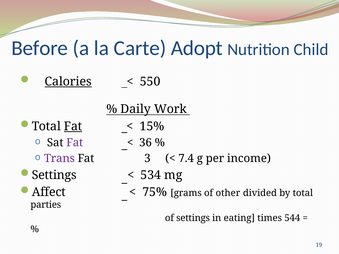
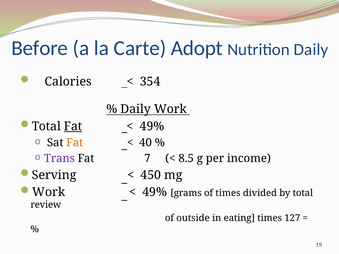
Nutrition Child: Child -> Daily
Calories underline: present -> none
550: 550 -> 354
15% at (152, 126): 15% -> 49%
Fat at (75, 143) colour: purple -> orange
36: 36 -> 40
3: 3 -> 7
7.4: 7.4 -> 8.5
Settings at (54, 175): Settings -> Serving
534: 534 -> 450
Affect at (49, 192): Affect -> Work
75% at (155, 192): 75% -> 49%
of other: other -> times
parties: parties -> review
of settings: settings -> outside
544: 544 -> 127
